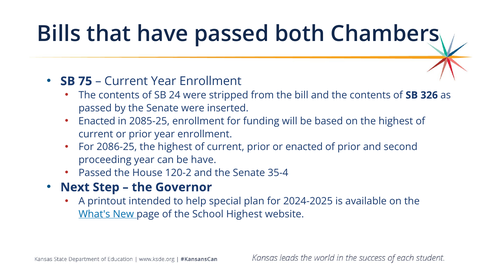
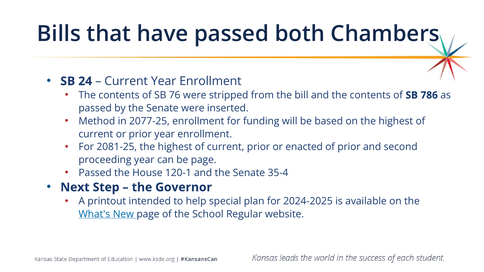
75: 75 -> 24
24: 24 -> 76
326: 326 -> 786
Enacted at (97, 121): Enacted -> Method
2085-25: 2085-25 -> 2077-25
2086-25: 2086-25 -> 2081-25
be have: have -> page
120-2: 120-2 -> 120-1
School Highest: Highest -> Regular
